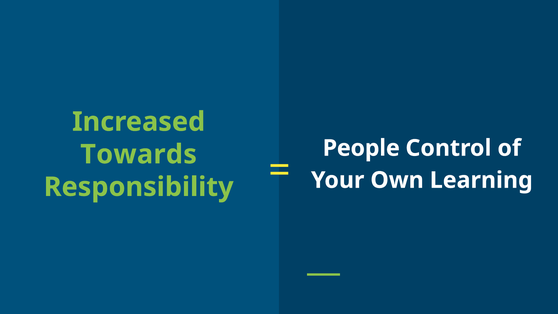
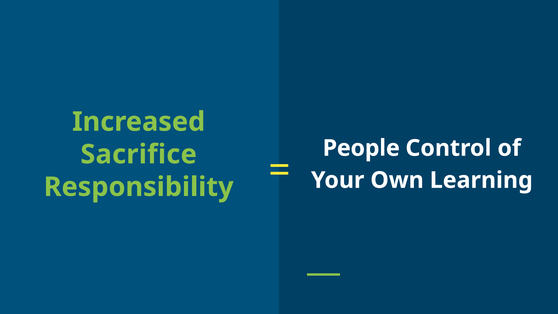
Towards: Towards -> Sacrifice
